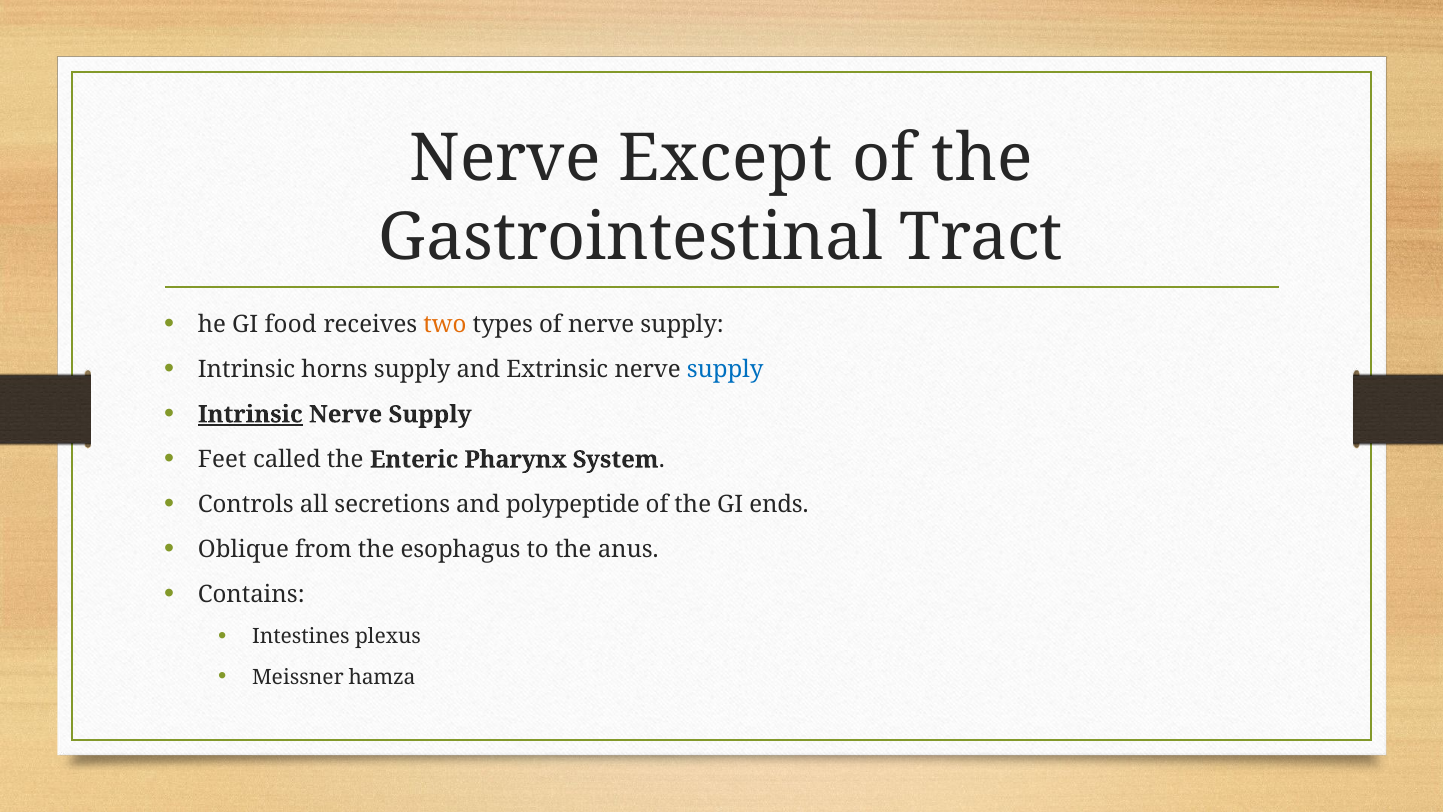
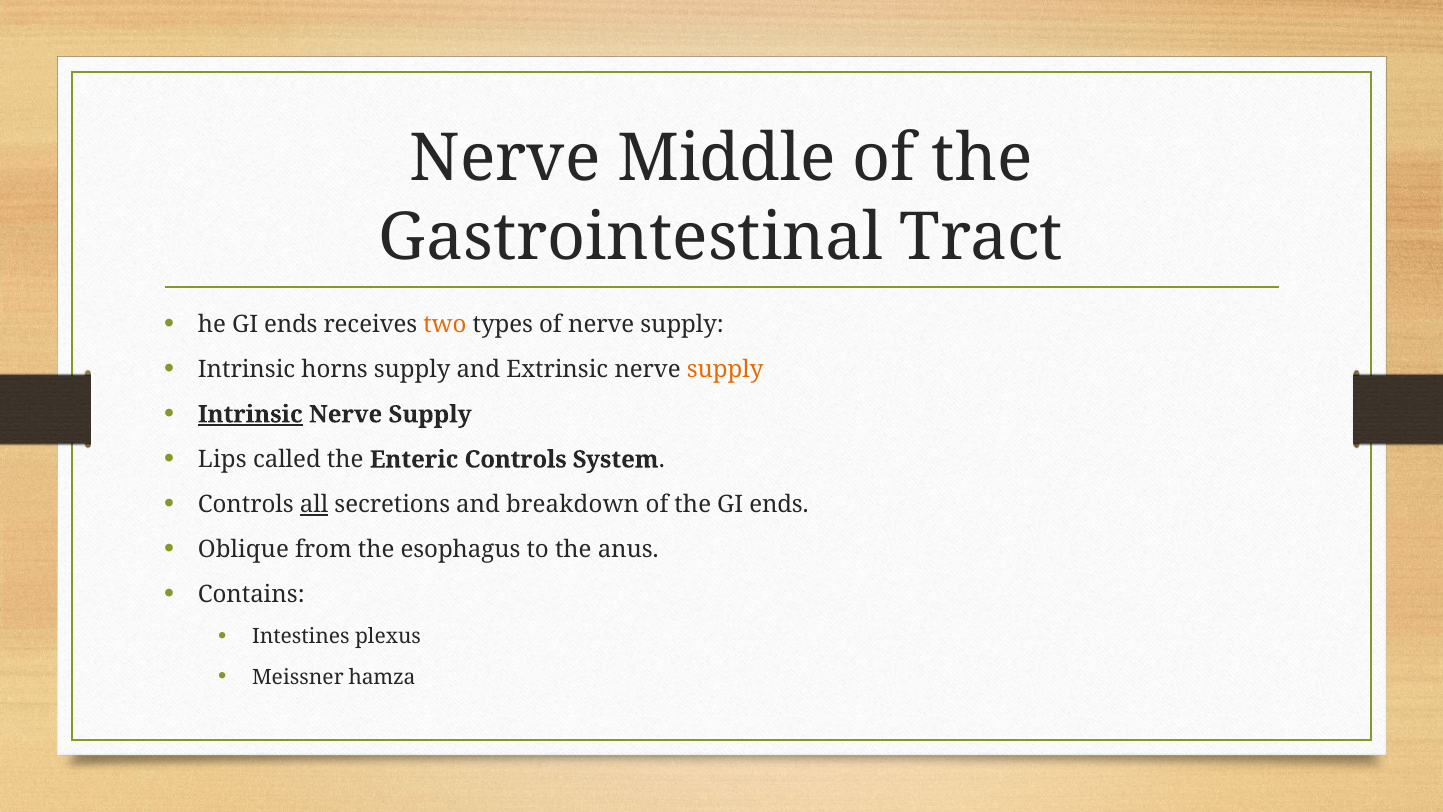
Except: Except -> Middle
he GI food: food -> ends
supply at (725, 369) colour: blue -> orange
Feet: Feet -> Lips
Enteric Pharynx: Pharynx -> Controls
all underline: none -> present
polypeptide: polypeptide -> breakdown
